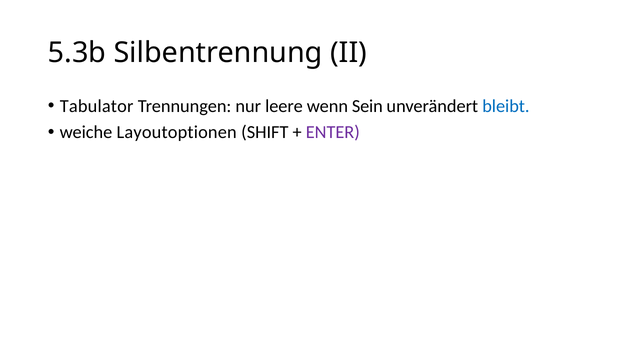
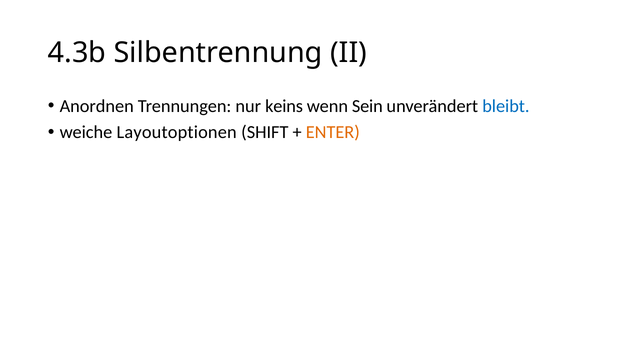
5.3b: 5.3b -> 4.3b
Tabulator: Tabulator -> Anordnen
leere: leere -> keins
ENTER colour: purple -> orange
